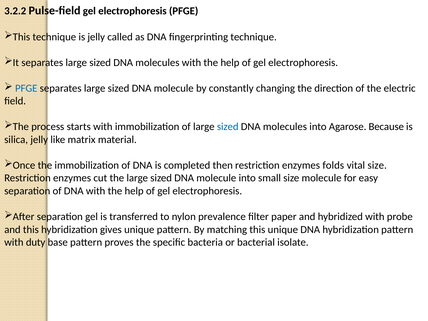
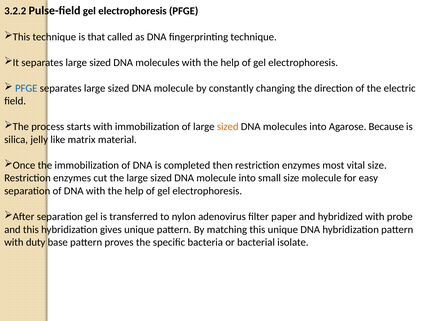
is jelly: jelly -> that
sized at (228, 127) colour: blue -> orange
folds: folds -> most
prevalence: prevalence -> adenovirus
